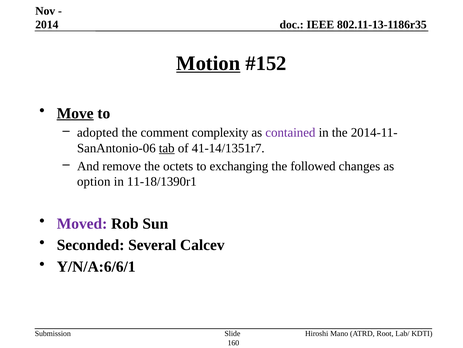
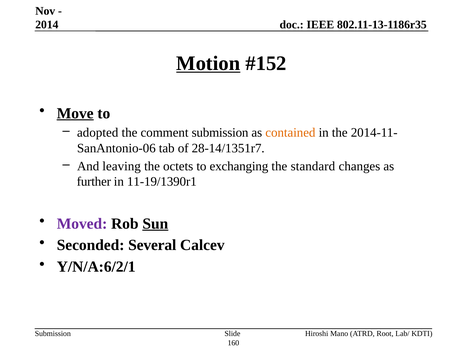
comment complexity: complexity -> submission
contained colour: purple -> orange
tab underline: present -> none
41-14/1351r7: 41-14/1351r7 -> 28-14/1351r7
remove: remove -> leaving
followed: followed -> standard
option: option -> further
11-18/1390r1: 11-18/1390r1 -> 11-19/1390r1
Sun underline: none -> present
Y/N/A:6/6/1: Y/N/A:6/6/1 -> Y/N/A:6/2/1
